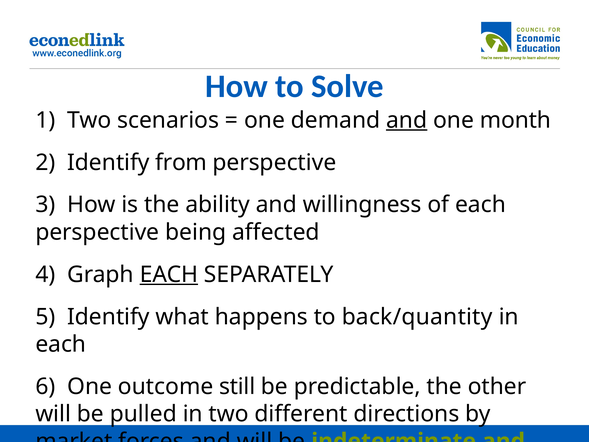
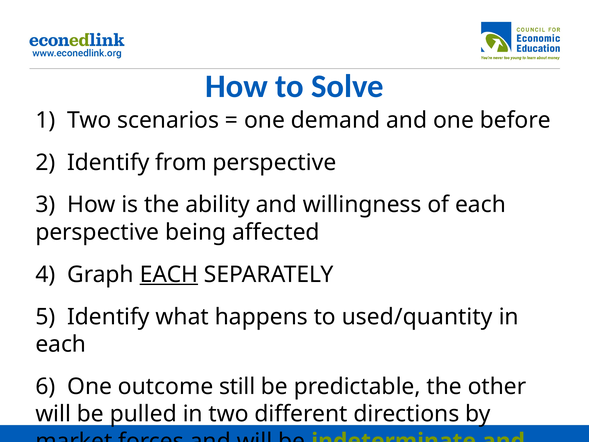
and at (407, 120) underline: present -> none
month: month -> before
back/quantity: back/quantity -> used/quantity
